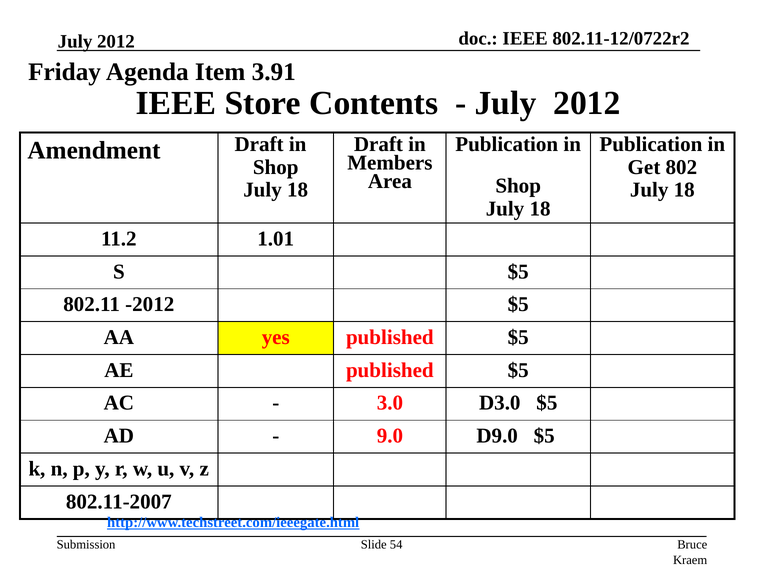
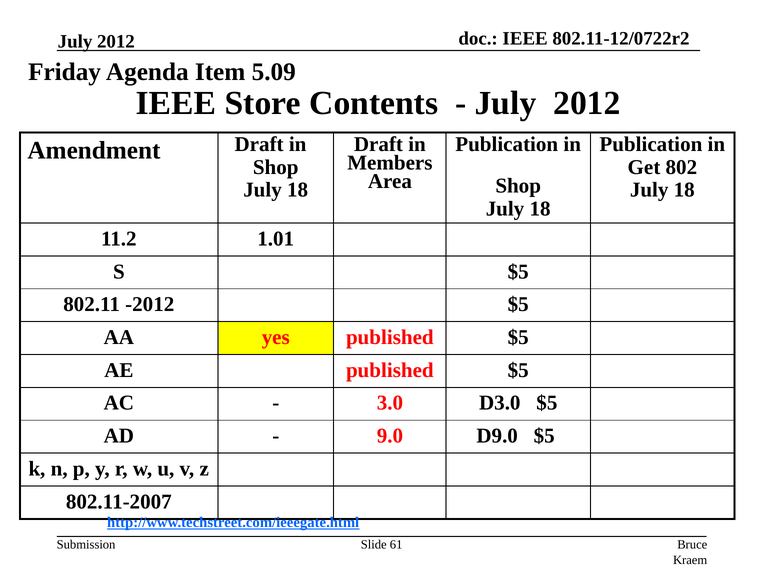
3.91: 3.91 -> 5.09
54: 54 -> 61
